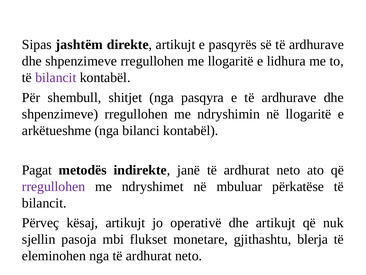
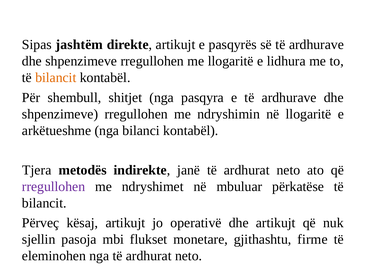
bilancit at (56, 78) colour: purple -> orange
Pagat: Pagat -> Tjera
blerja: blerja -> firme
